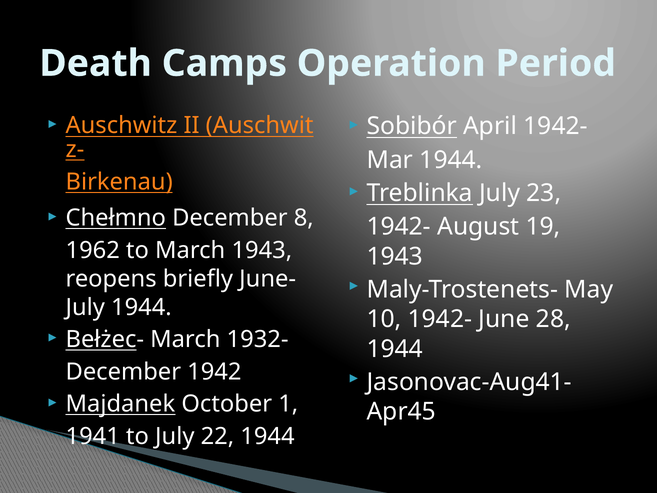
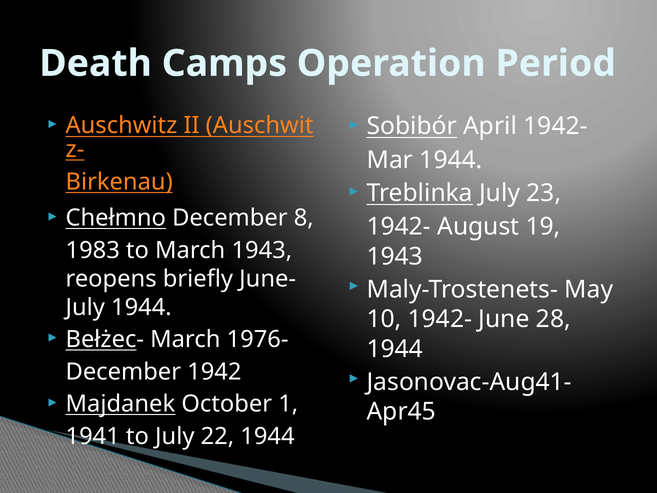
1962: 1962 -> 1983
1932-: 1932- -> 1976-
